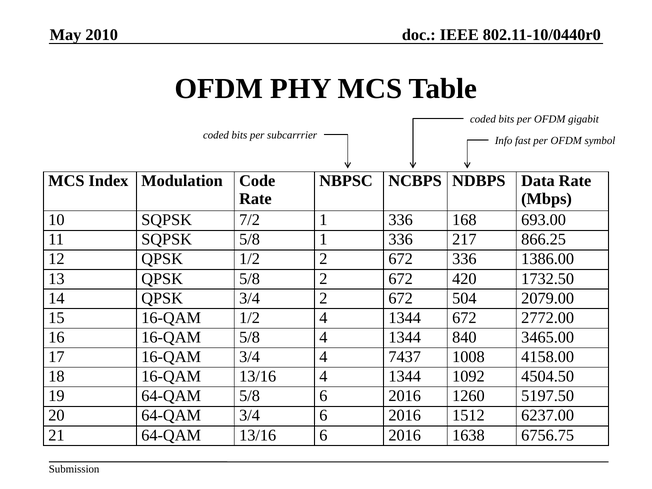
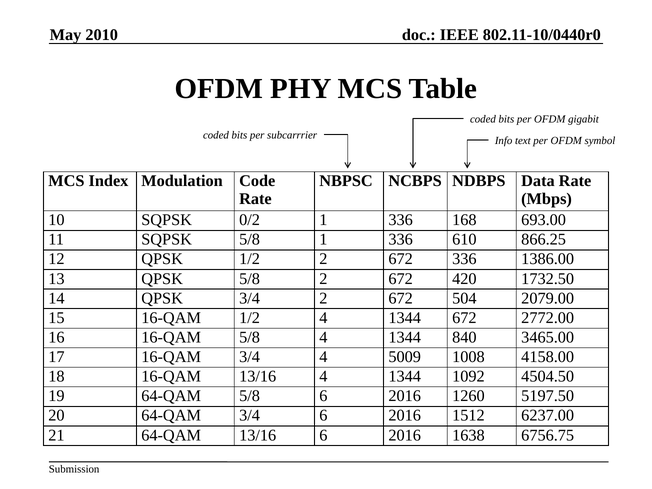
fast: fast -> text
7/2: 7/2 -> 0/2
217: 217 -> 610
7437: 7437 -> 5009
